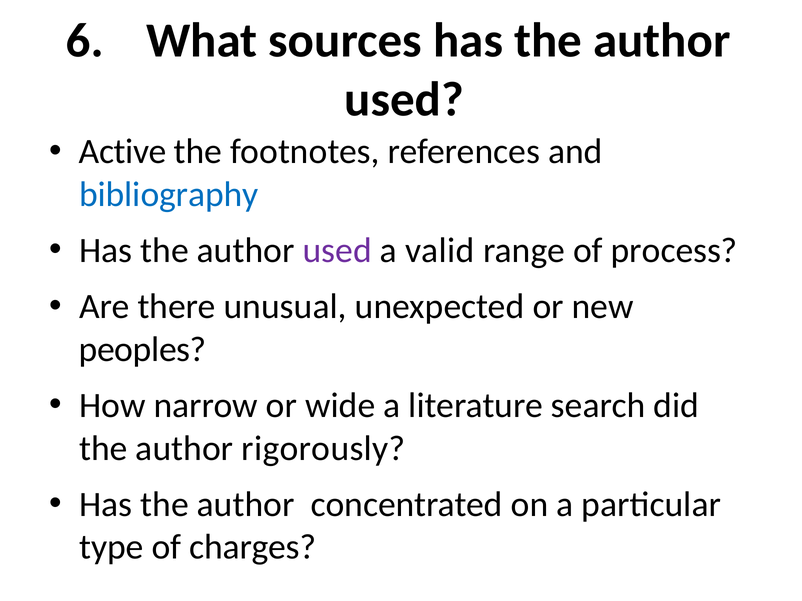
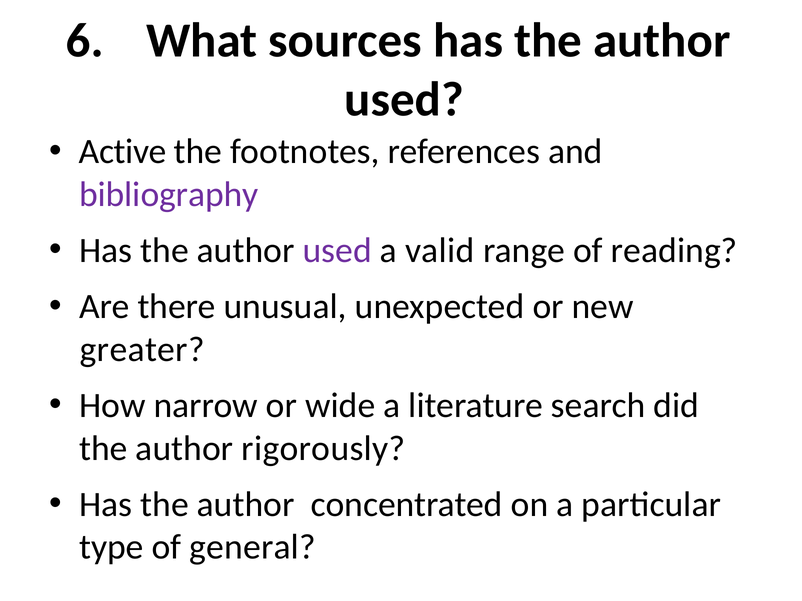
bibliography colour: blue -> purple
process: process -> reading
peoples: peoples -> greater
charges: charges -> general
